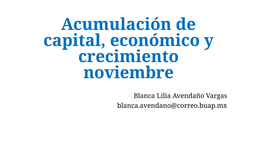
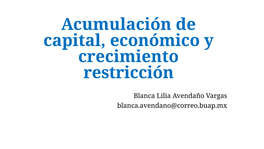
noviembre: noviembre -> restricción
